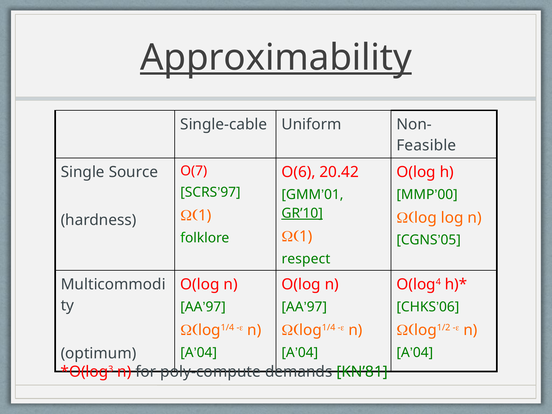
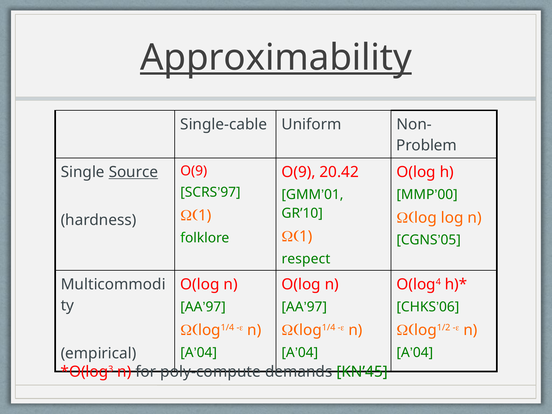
Feasible: Feasible -> Problem
O(7 at (194, 171): O(7 -> O(9
Source underline: none -> present
O(6 at (299, 172): O(6 -> O(9
GR’10 underline: present -> none
optimum: optimum -> empirical
KN’81: KN’81 -> KN’45
